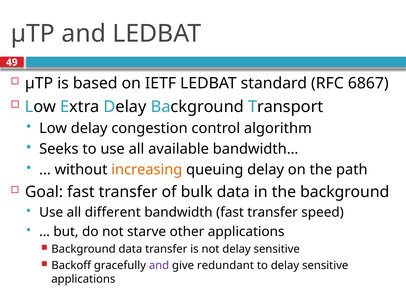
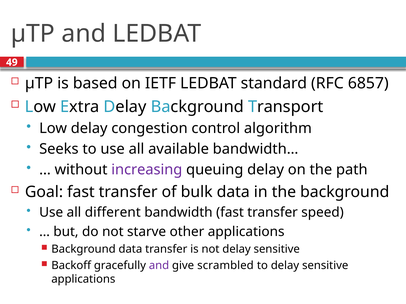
6867: 6867 -> 6857
increasing colour: orange -> purple
redundant: redundant -> scrambled
